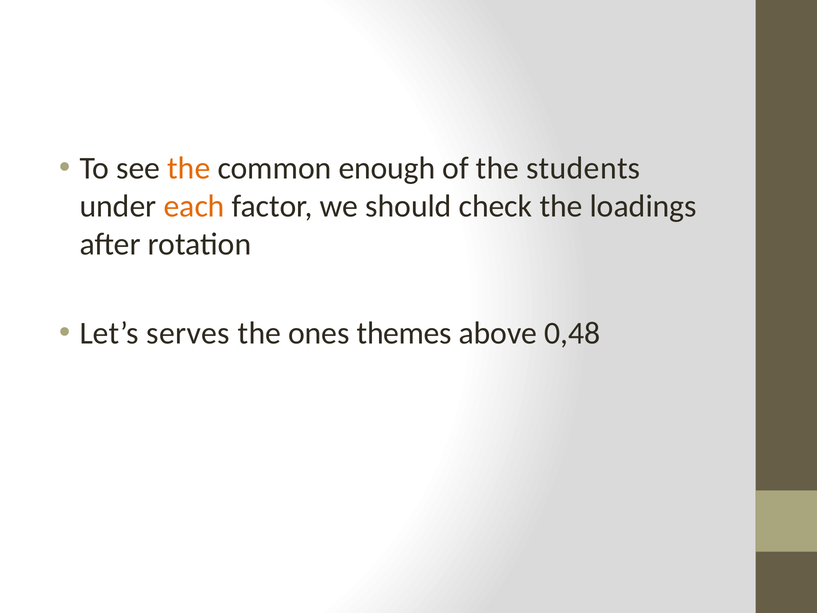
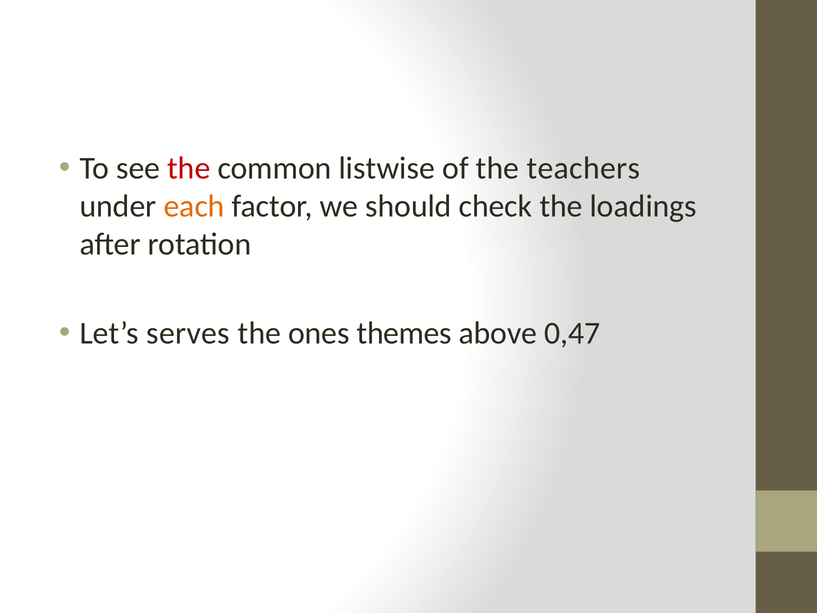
the at (189, 168) colour: orange -> red
enough: enough -> listwise
students: students -> teachers
0,48: 0,48 -> 0,47
